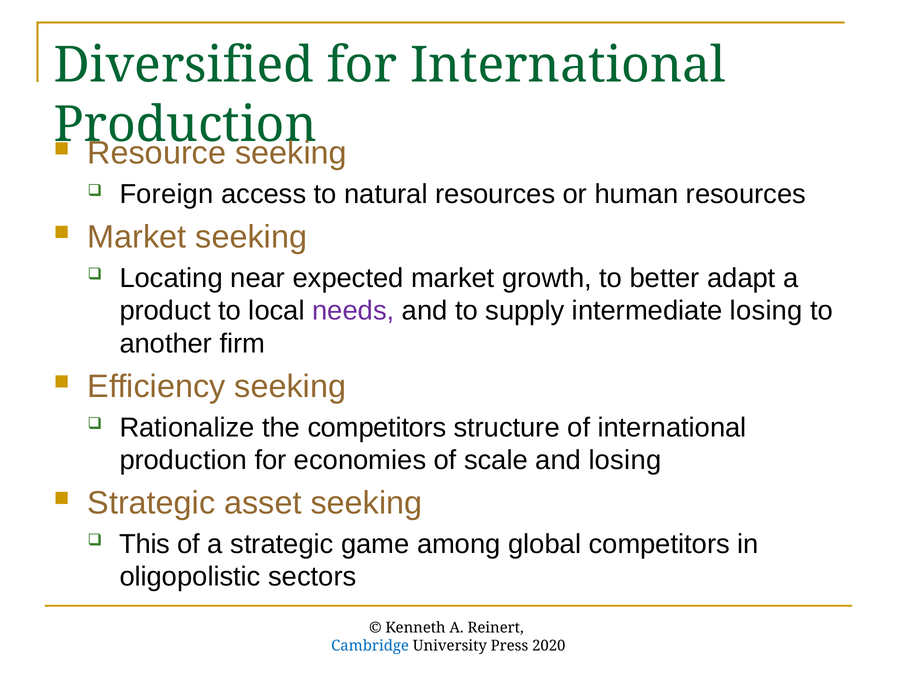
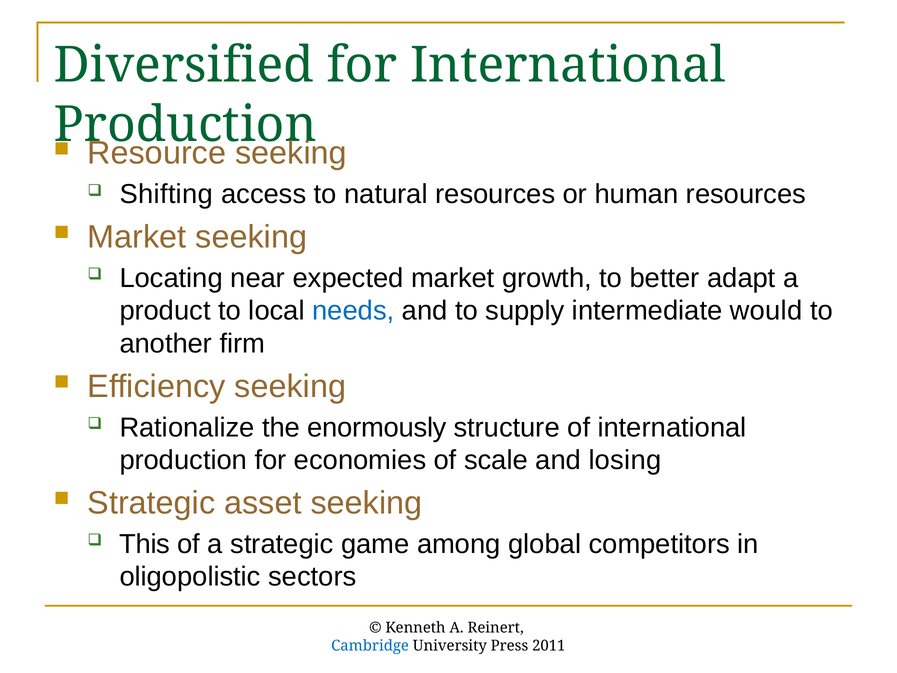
Foreign: Foreign -> Shifting
needs colour: purple -> blue
intermediate losing: losing -> would
the competitors: competitors -> enormously
2020: 2020 -> 2011
